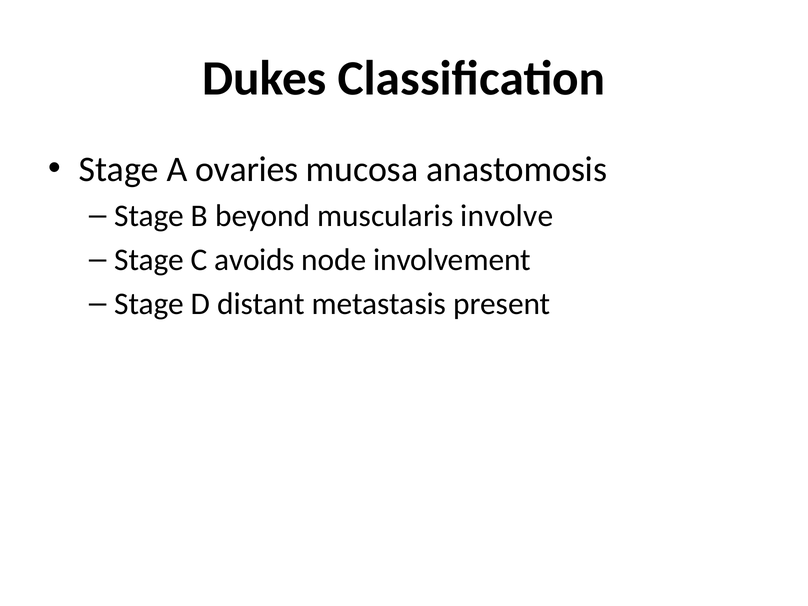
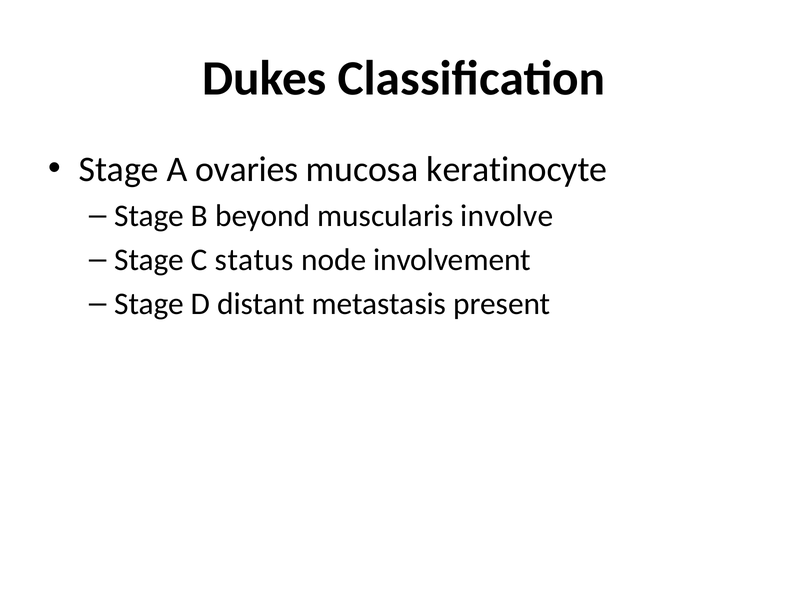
anastomosis: anastomosis -> keratinocyte
avoids: avoids -> status
